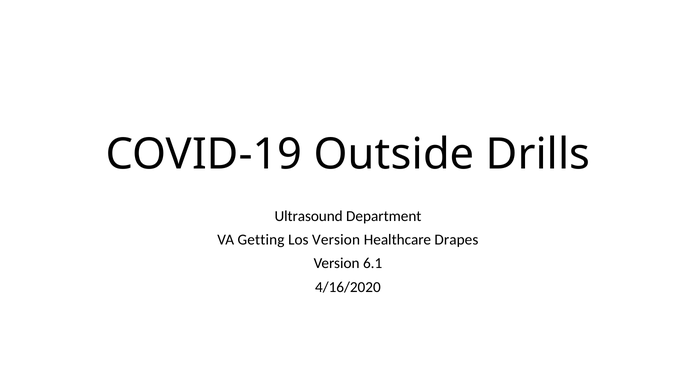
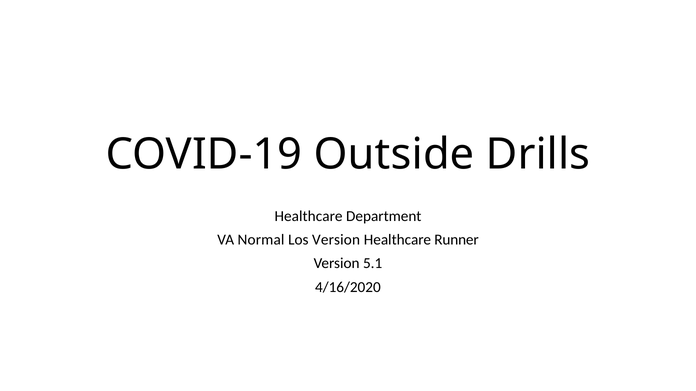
Ultrasound at (309, 216): Ultrasound -> Healthcare
Getting: Getting -> Normal
Drapes: Drapes -> Runner
6.1: 6.1 -> 5.1
